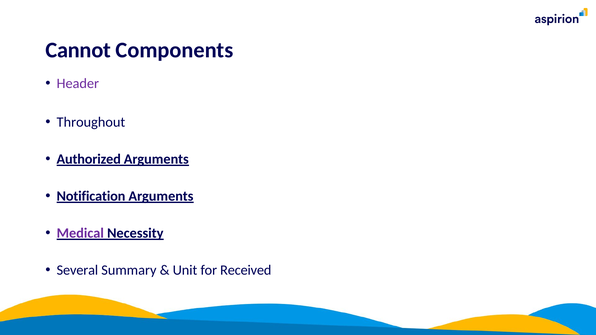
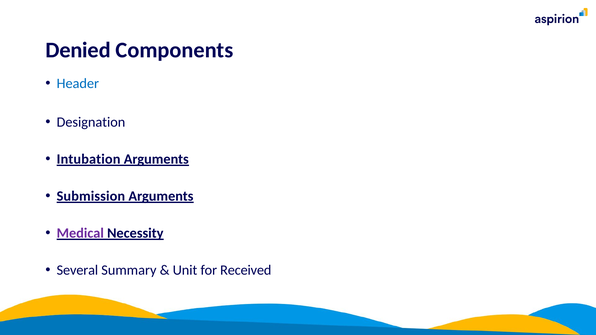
Cannot: Cannot -> Denied
Header colour: purple -> blue
Throughout: Throughout -> Designation
Authorized: Authorized -> Intubation
Notification: Notification -> Submission
